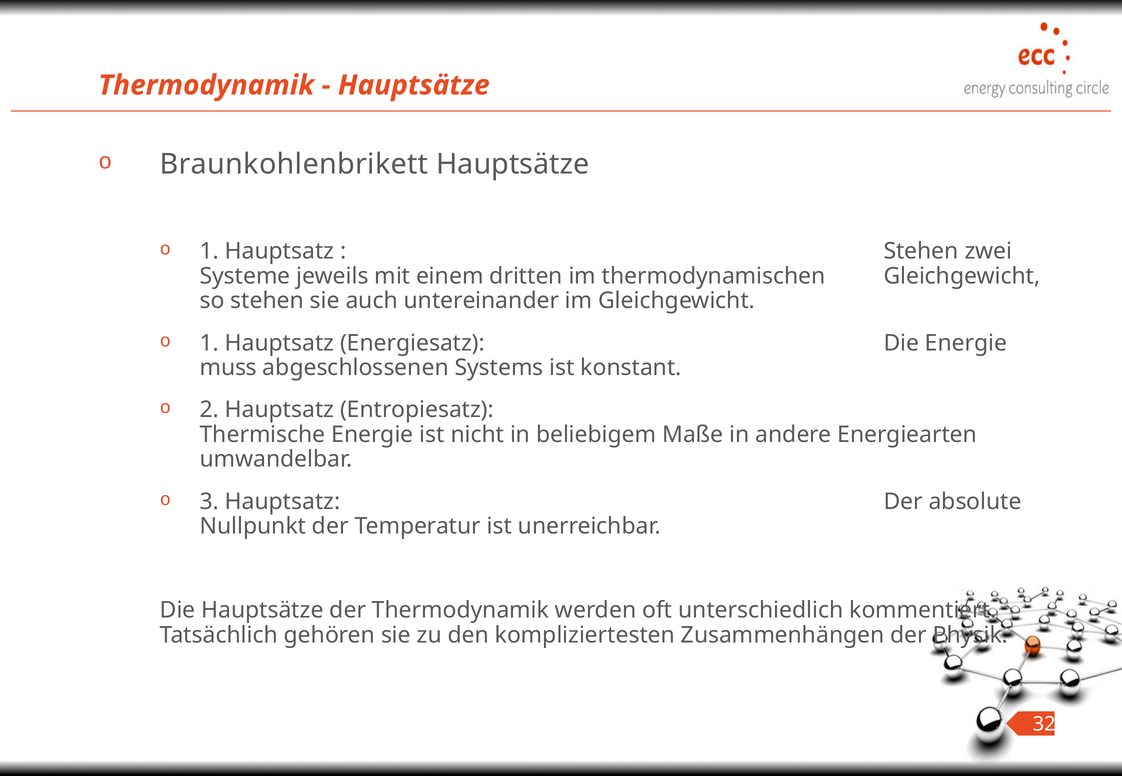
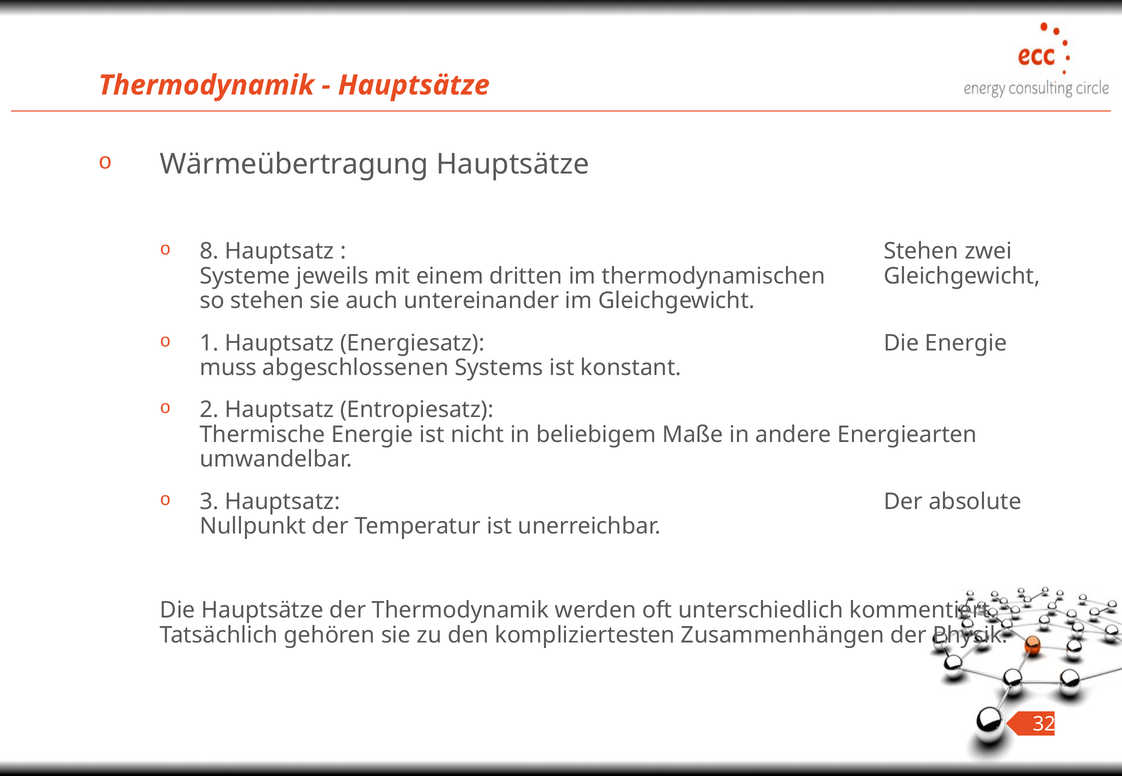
Braunkohlenbrikett: Braunkohlenbrikett -> Wärmeübertragung
1 at (209, 252): 1 -> 8
